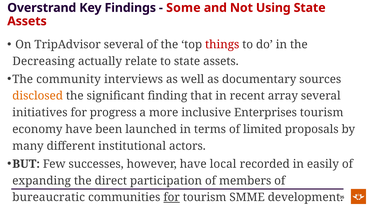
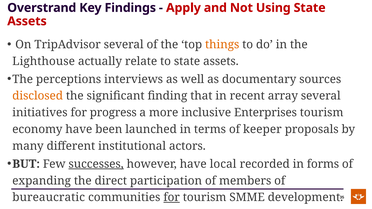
Some: Some -> Apply
things colour: red -> orange
Decreasing: Decreasing -> Lighthouse
community: community -> perceptions
limited: limited -> keeper
successes underline: none -> present
easily: easily -> forms
